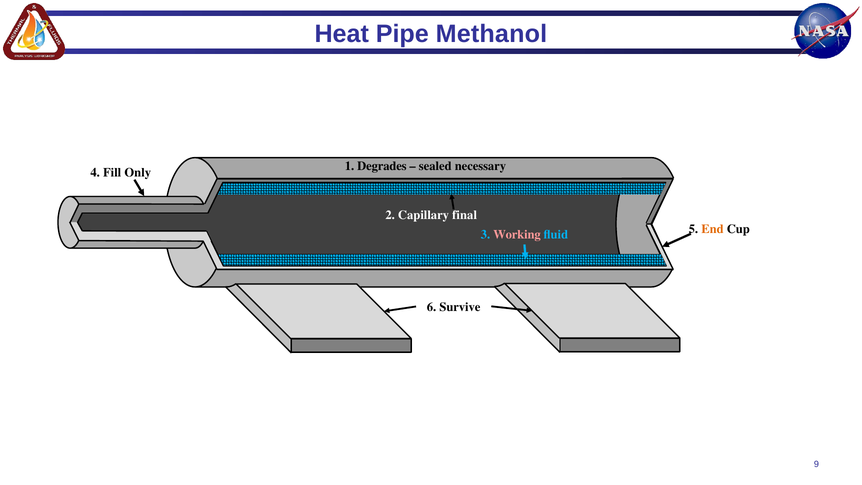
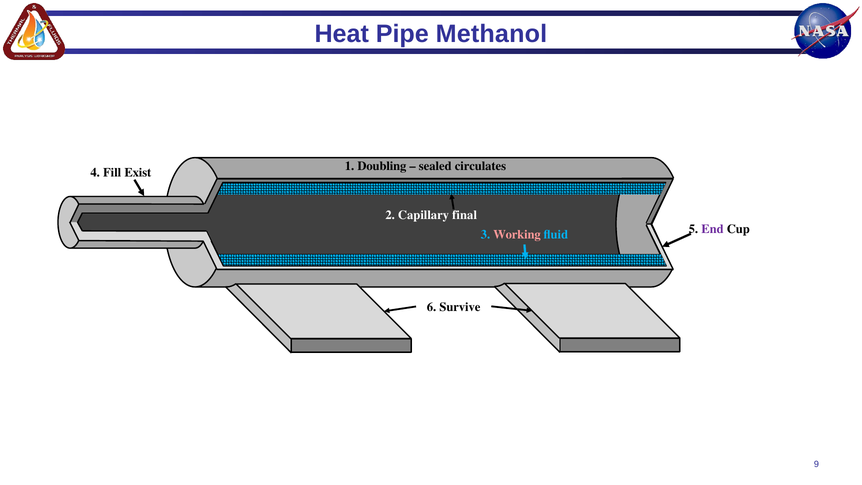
Degrades: Degrades -> Doubling
necessary: necessary -> circulates
Only: Only -> Exist
End colour: orange -> purple
